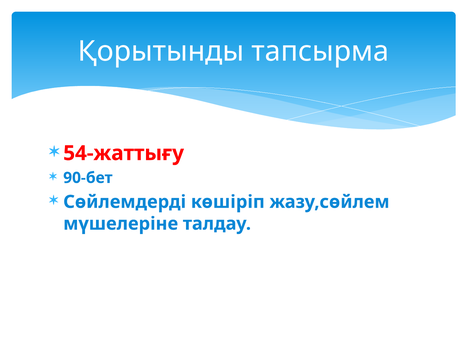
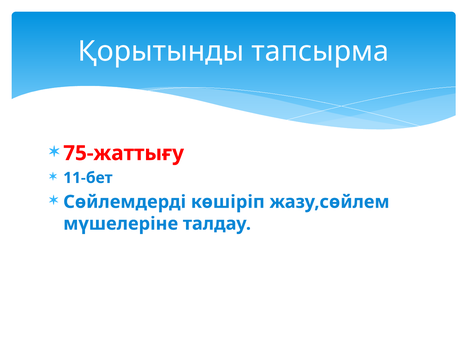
54-жаттығу: 54-жаттығу -> 75-жаттығу
90-бет: 90-бет -> 11-бет
